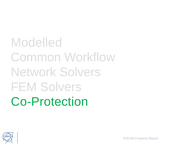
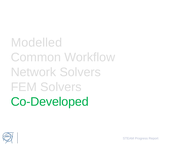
Co-Protection: Co-Protection -> Co-Developed
